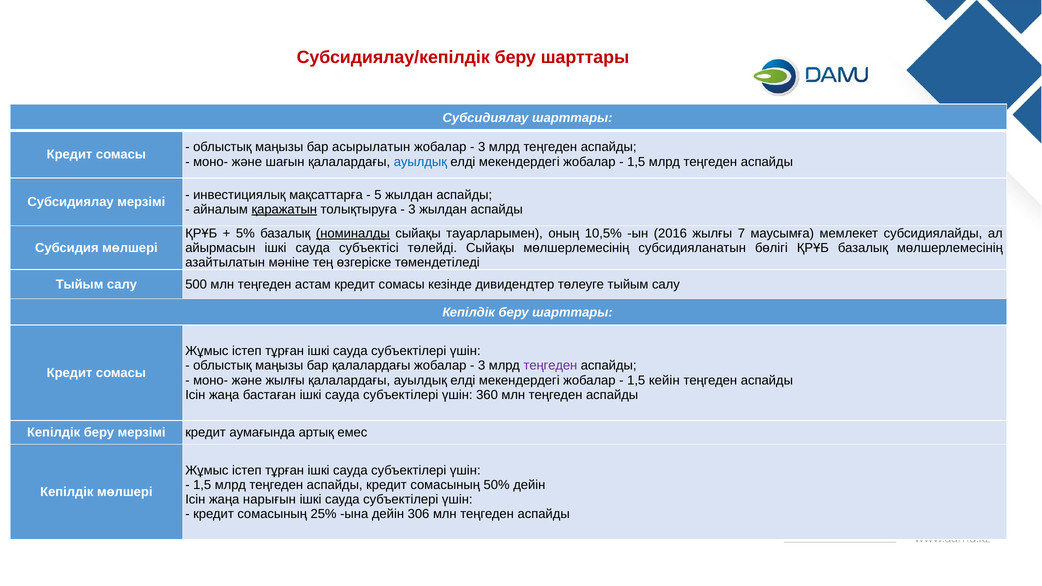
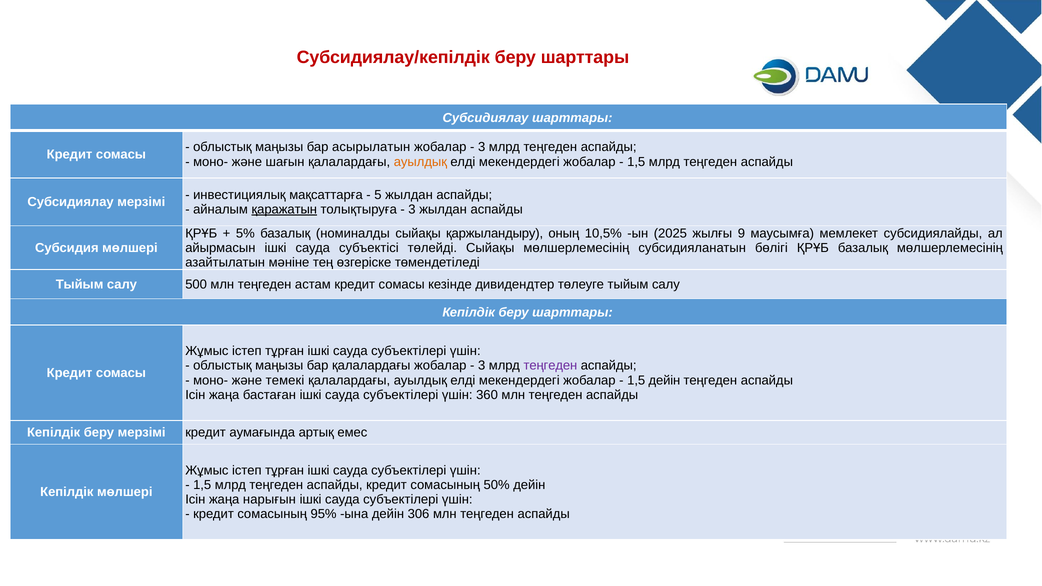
ауылдық at (420, 162) colour: blue -> orange
номиналды underline: present -> none
тауарларымен: тауарларымен -> қаржыландыру
2016: 2016 -> 2025
7: 7 -> 9
және жылғы: жылғы -> темекі
1,5 кейін: кейін -> дейін
25%: 25% -> 95%
